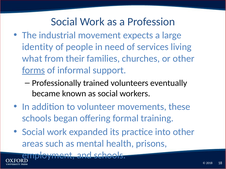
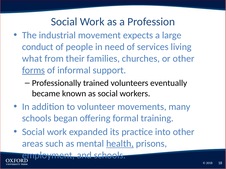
identity: identity -> conduct
these: these -> many
health underline: none -> present
